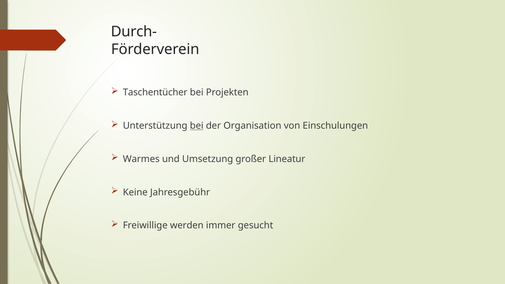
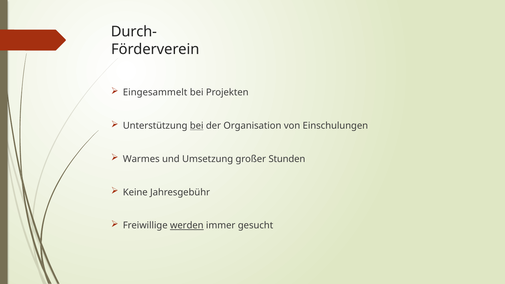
Taschentücher: Taschentücher -> Eingesammelt
Lineatur: Lineatur -> Stunden
werden underline: none -> present
